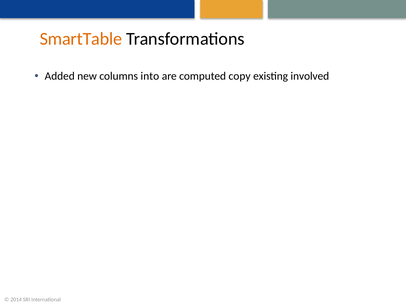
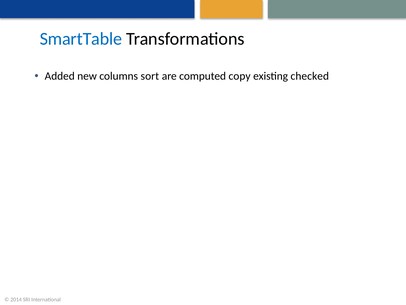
SmartTable colour: orange -> blue
into: into -> sort
involved: involved -> checked
